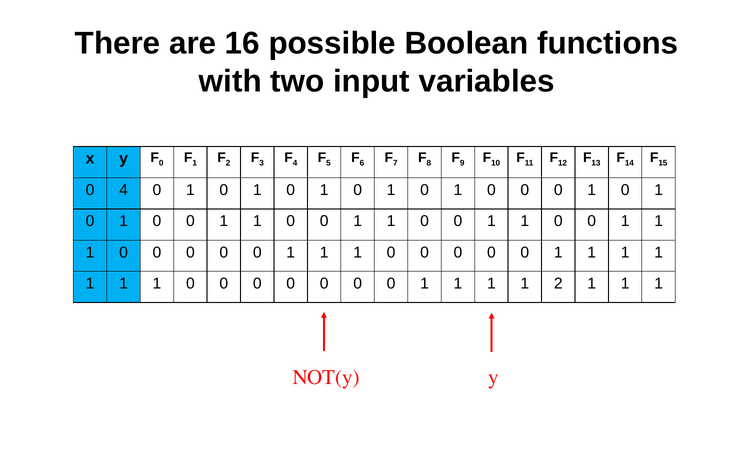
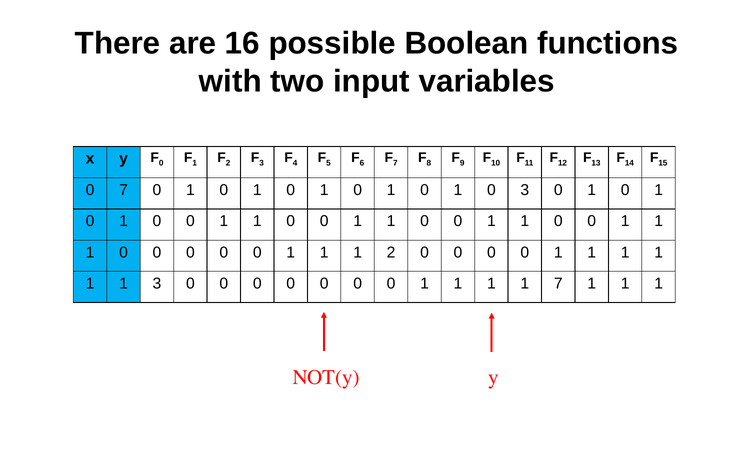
0 4: 4 -> 7
0 at (525, 190): 0 -> 3
0 at (391, 252): 0 -> 2
1 at (157, 284): 1 -> 3
1 2: 2 -> 7
